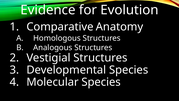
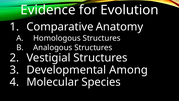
Developmental Species: Species -> Among
